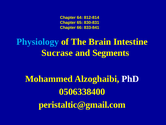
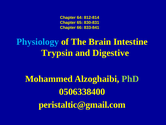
Sucrase: Sucrase -> Trypsin
Segments: Segments -> Digestive
PhD colour: white -> light green
